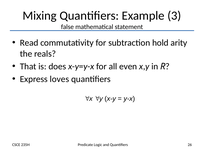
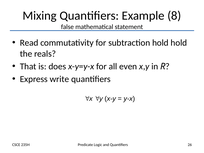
3: 3 -> 8
hold arity: arity -> hold
loves: loves -> write
